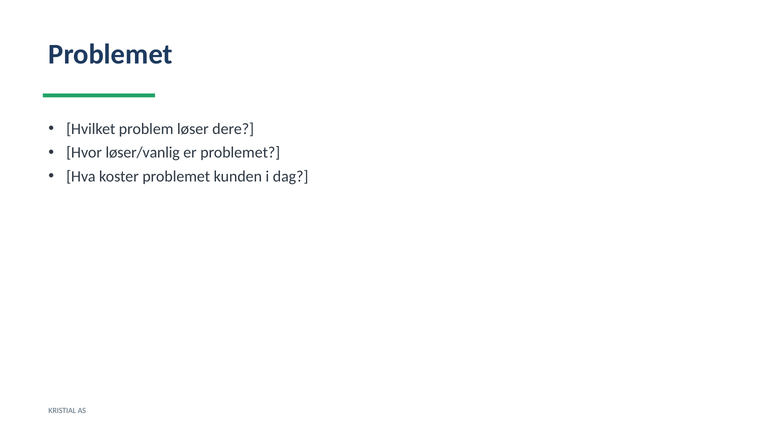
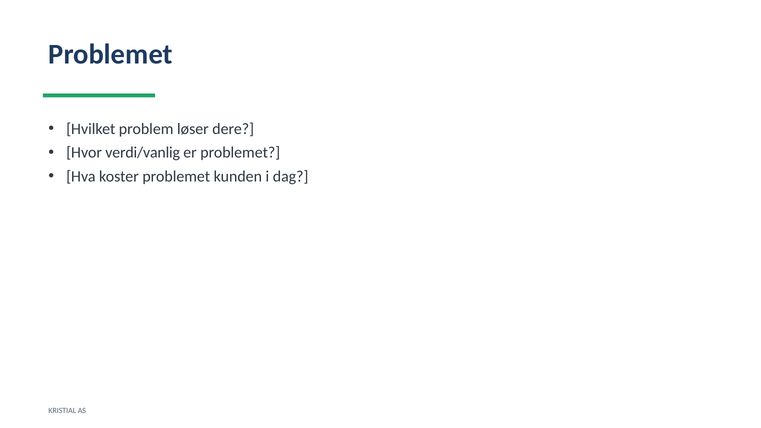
løser/vanlig: løser/vanlig -> verdi/vanlig
